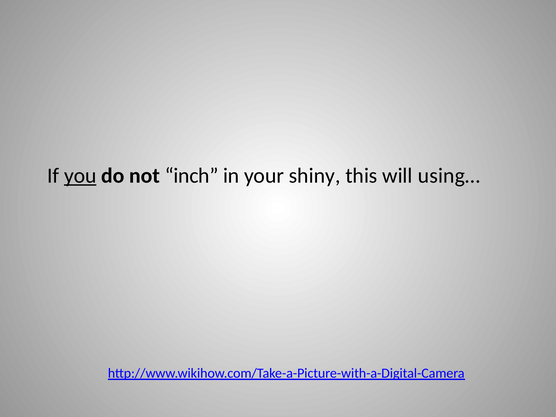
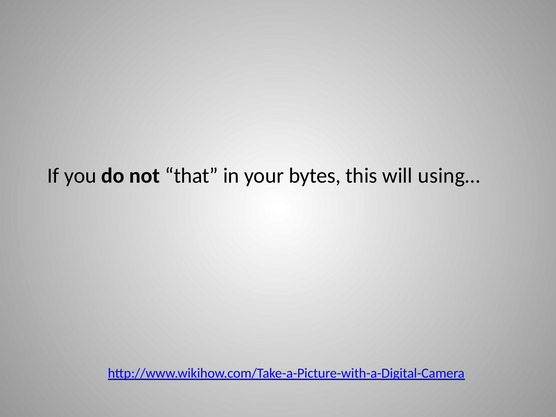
you underline: present -> none
inch: inch -> that
shiny: shiny -> bytes
